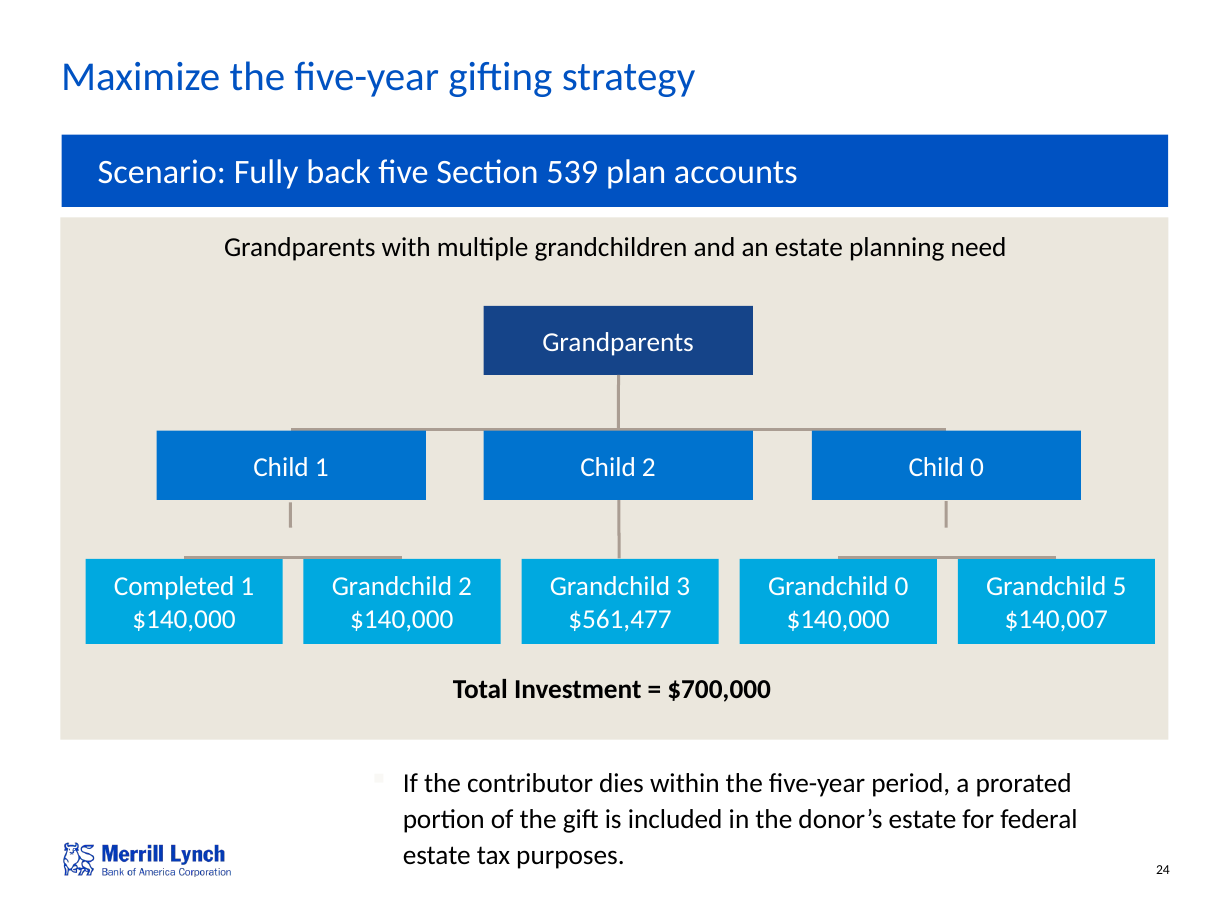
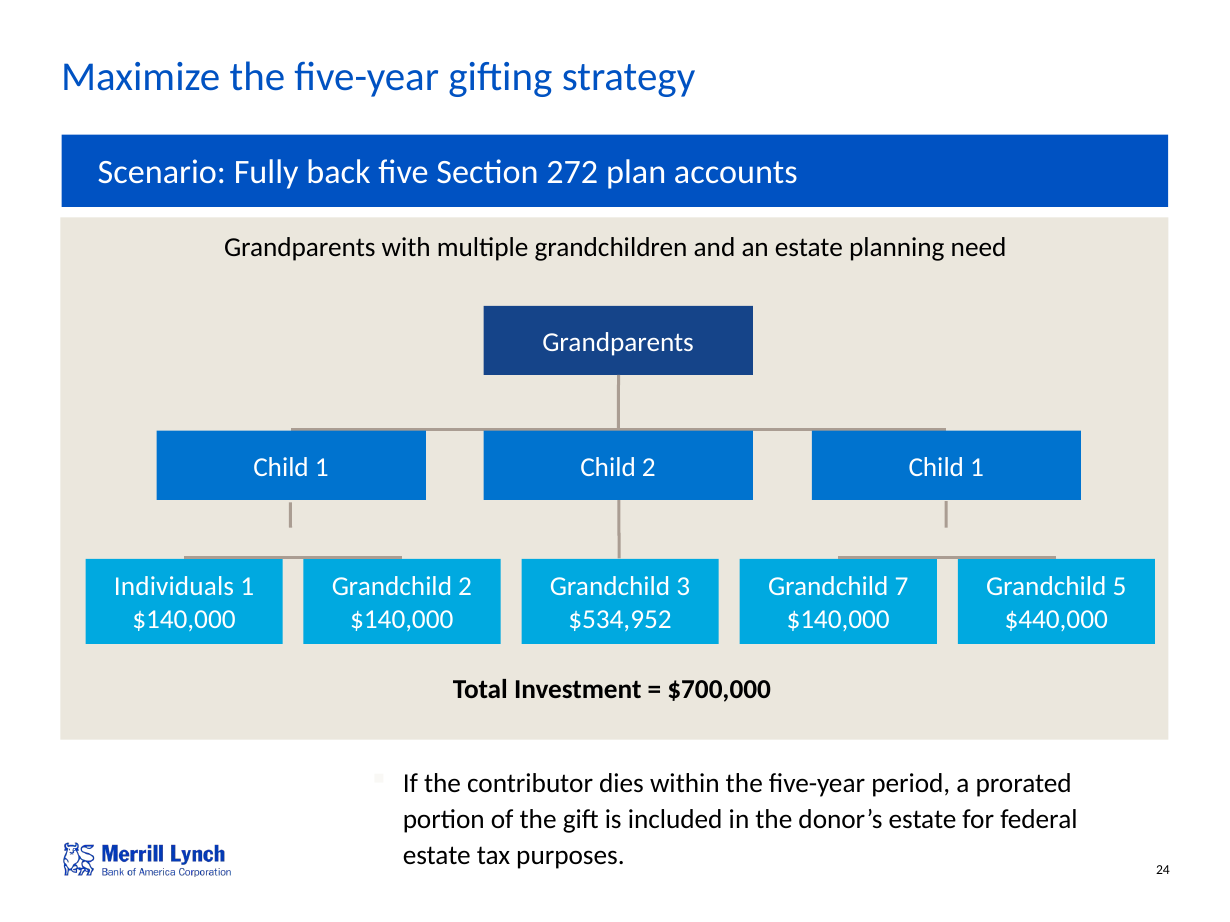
539: 539 -> 272
1 Child 0: 0 -> 1
Completed: Completed -> Individuals
Grandchild 0: 0 -> 7
$561,477: $561,477 -> $534,952
$140,007: $140,007 -> $440,000
